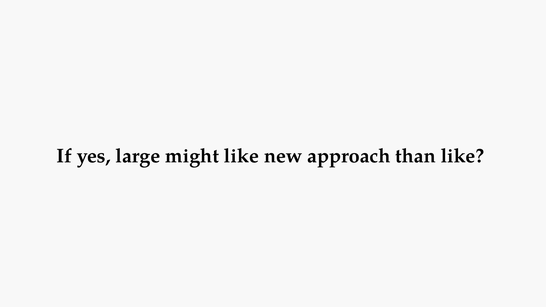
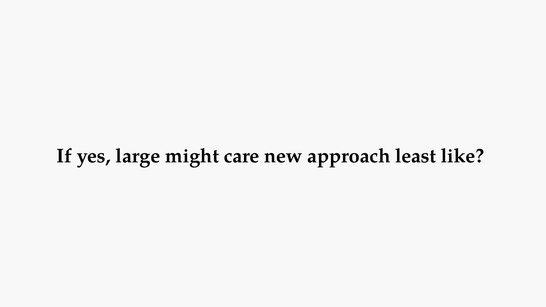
might like: like -> care
than: than -> least
